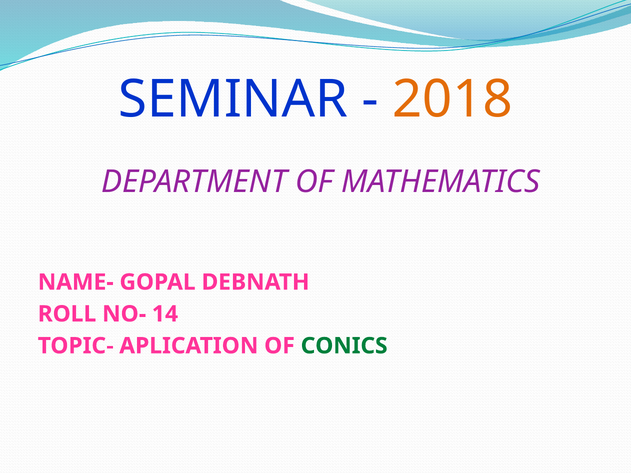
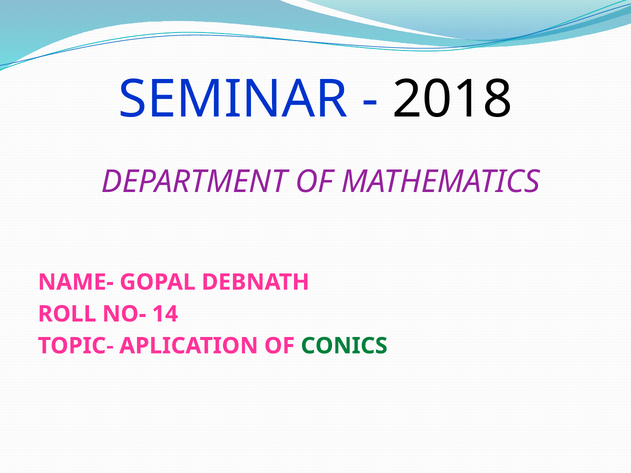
2018 colour: orange -> black
